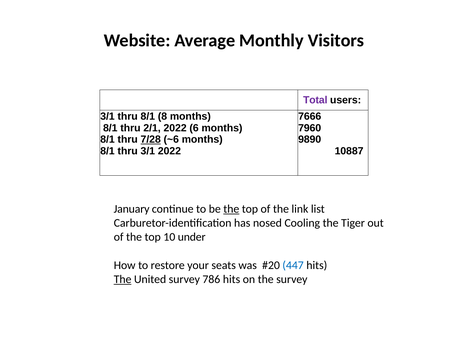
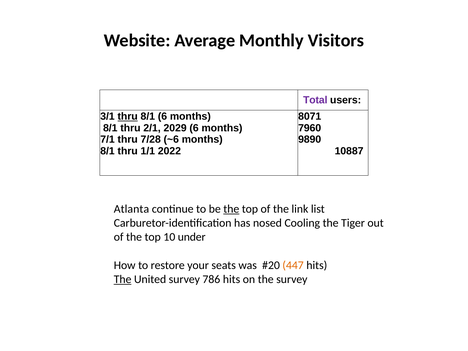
thru at (128, 116) underline: none -> present
8/1 8: 8 -> 6
7666: 7666 -> 8071
2/1 2022: 2022 -> 2029
8/1 at (108, 140): 8/1 -> 7/1
7/28 underline: present -> none
thru 3/1: 3/1 -> 1/1
January: January -> Atlanta
447 colour: blue -> orange
